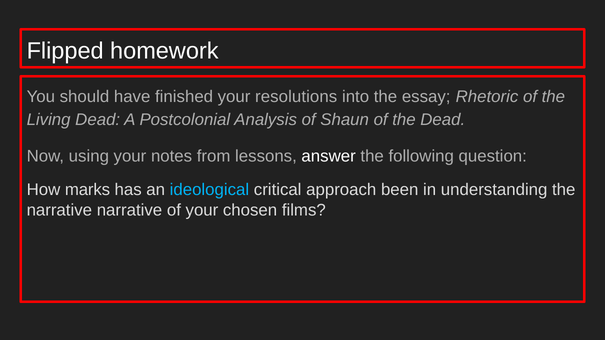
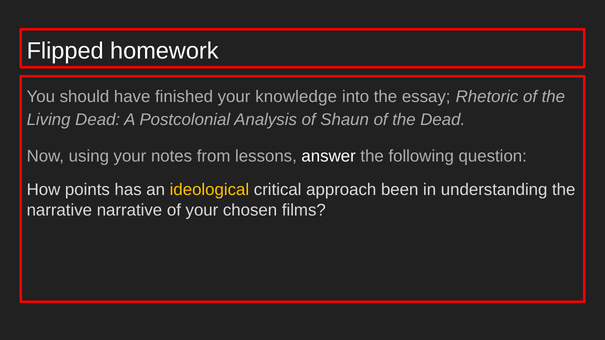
resolutions: resolutions -> knowledge
marks: marks -> points
ideological colour: light blue -> yellow
